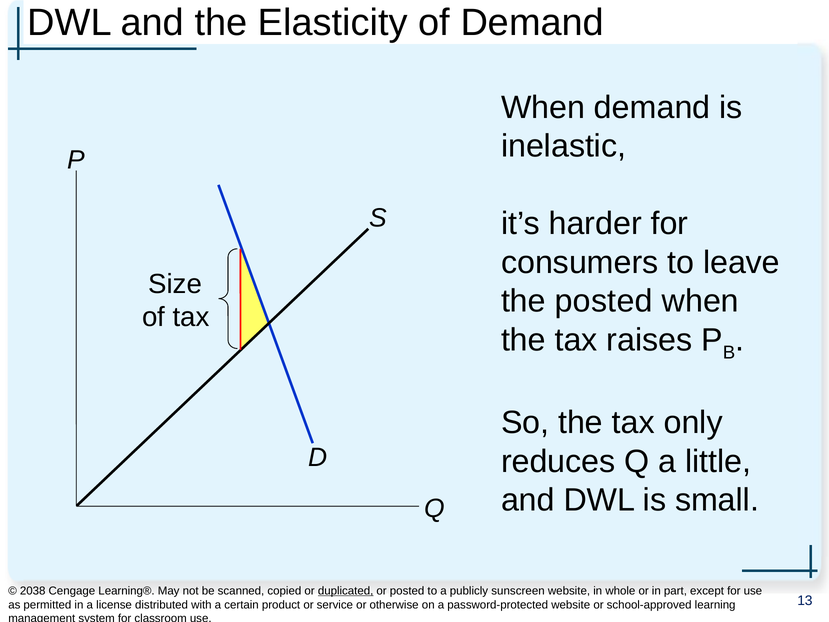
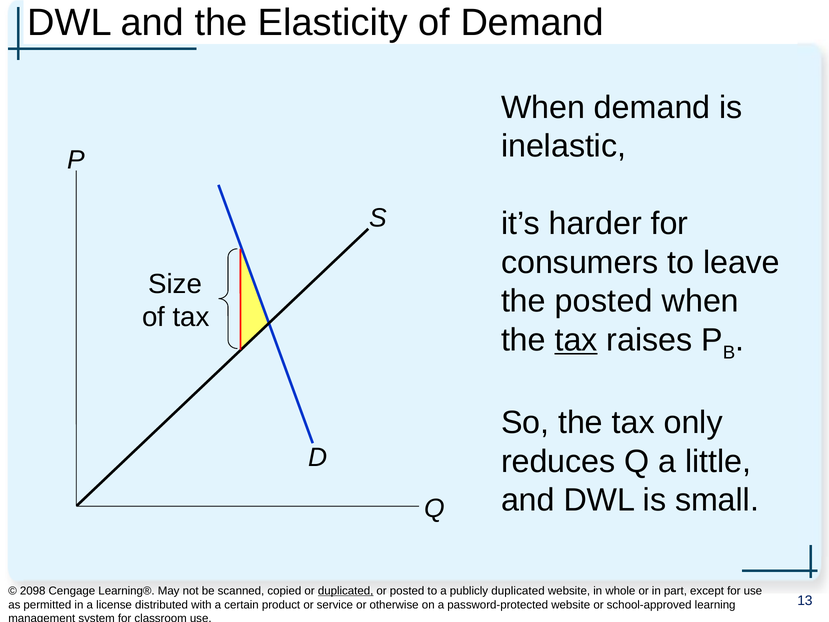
tax at (576, 340) underline: none -> present
2038: 2038 -> 2098
publicly sunscreen: sunscreen -> duplicated
